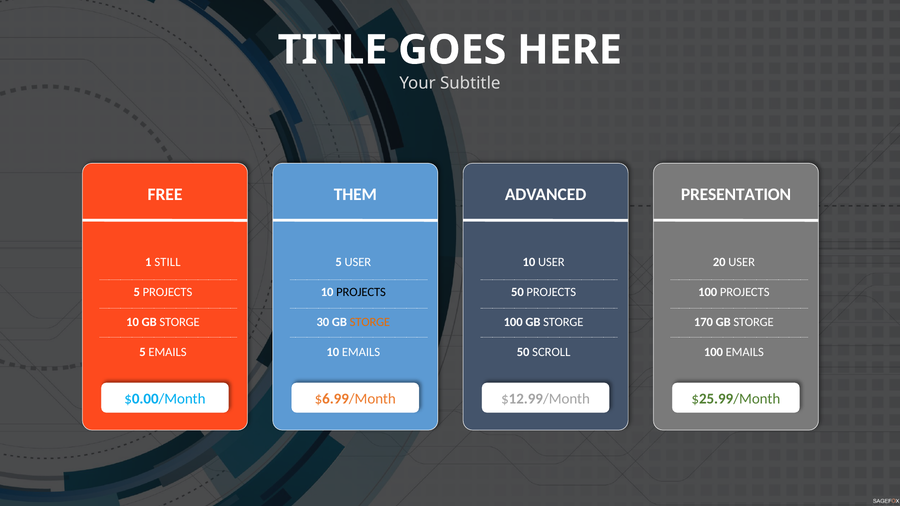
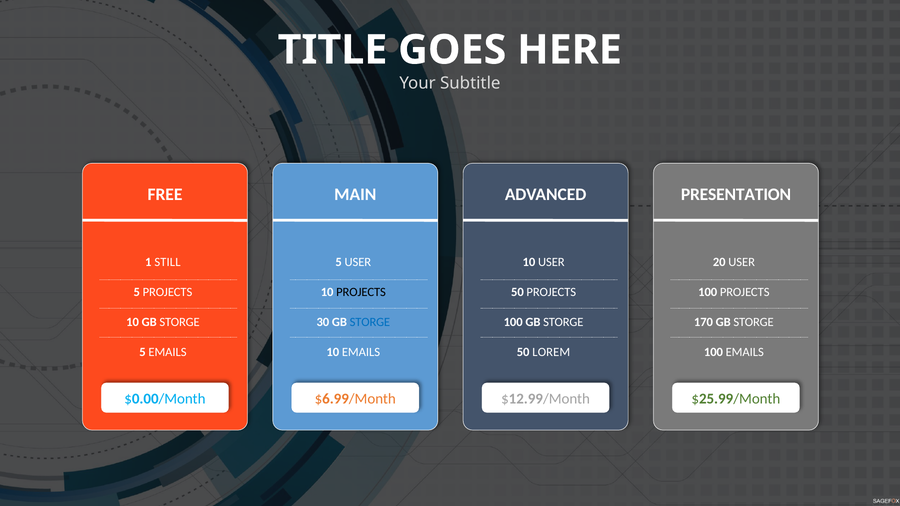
THEM: THEM -> MAIN
STORGE at (370, 322) colour: orange -> blue
SCROLL: SCROLL -> LOREM
